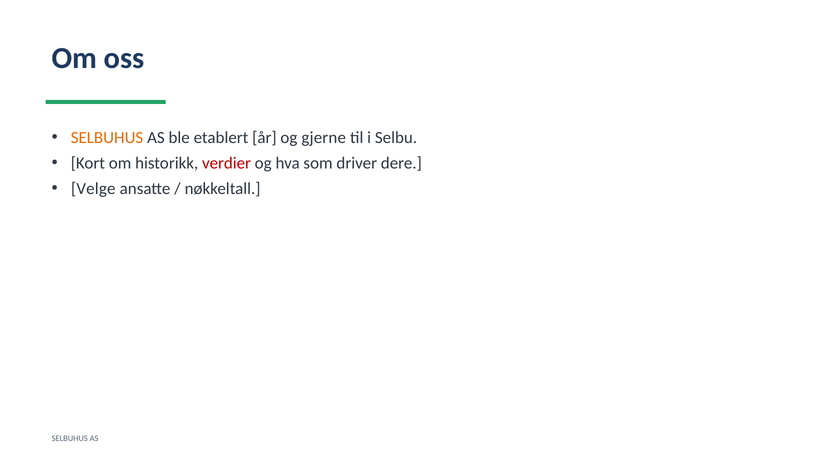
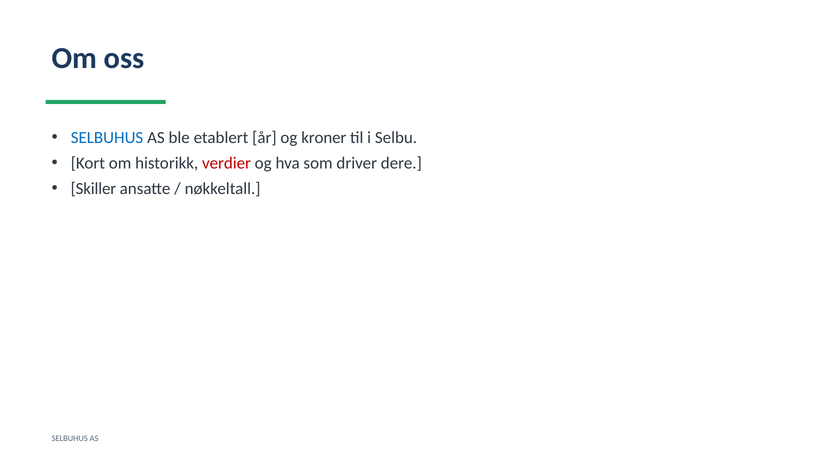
SELBUHUS at (107, 138) colour: orange -> blue
gjerne: gjerne -> kroner
Velge: Velge -> Skiller
